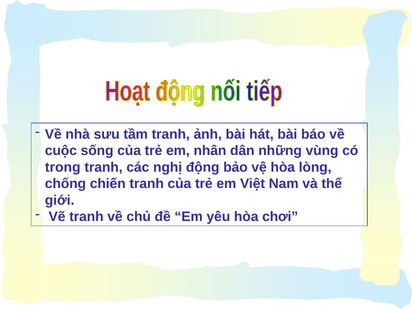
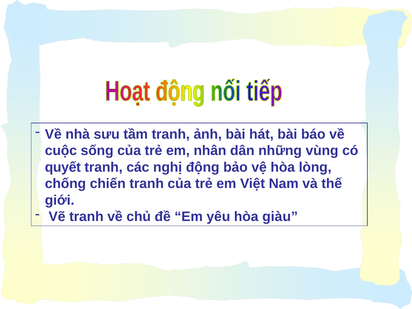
trong: trong -> quyết
chơi: chơi -> giàu
